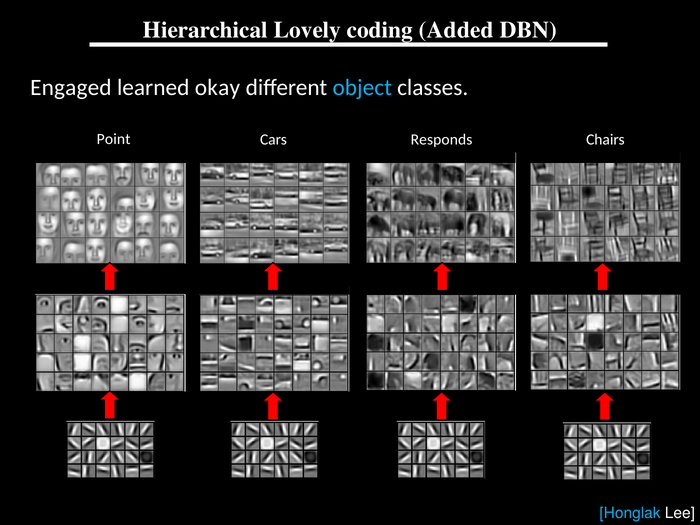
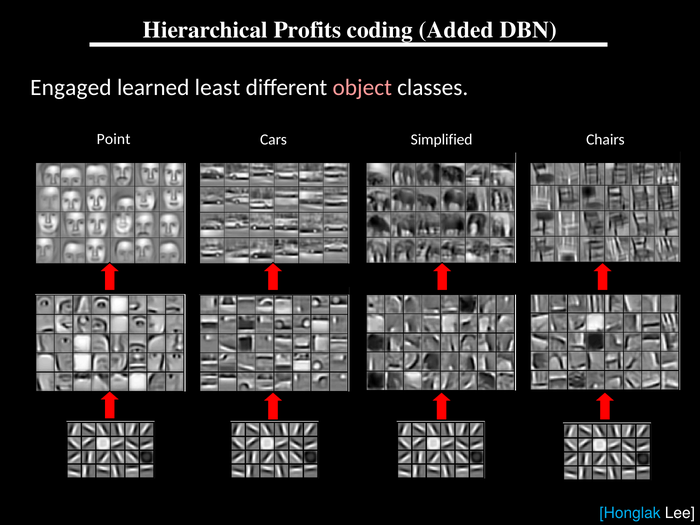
Lovely: Lovely -> Profits
okay: okay -> least
object colour: light blue -> pink
Responds: Responds -> Simplified
